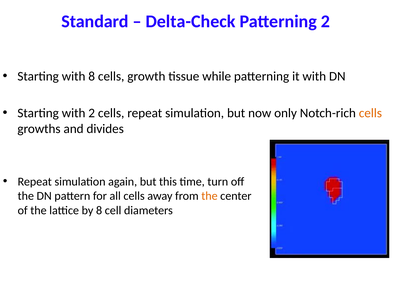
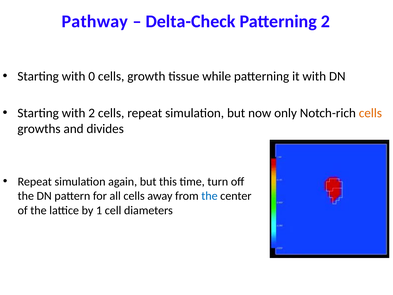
Standard: Standard -> Pathway
with 8: 8 -> 0
the at (209, 196) colour: orange -> blue
by 8: 8 -> 1
